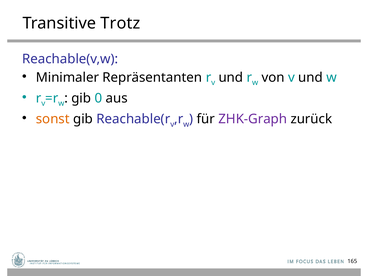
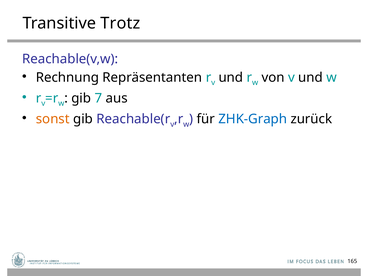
Minimaler: Minimaler -> Rechnung
0: 0 -> 7
ZHK-Graph colour: purple -> blue
